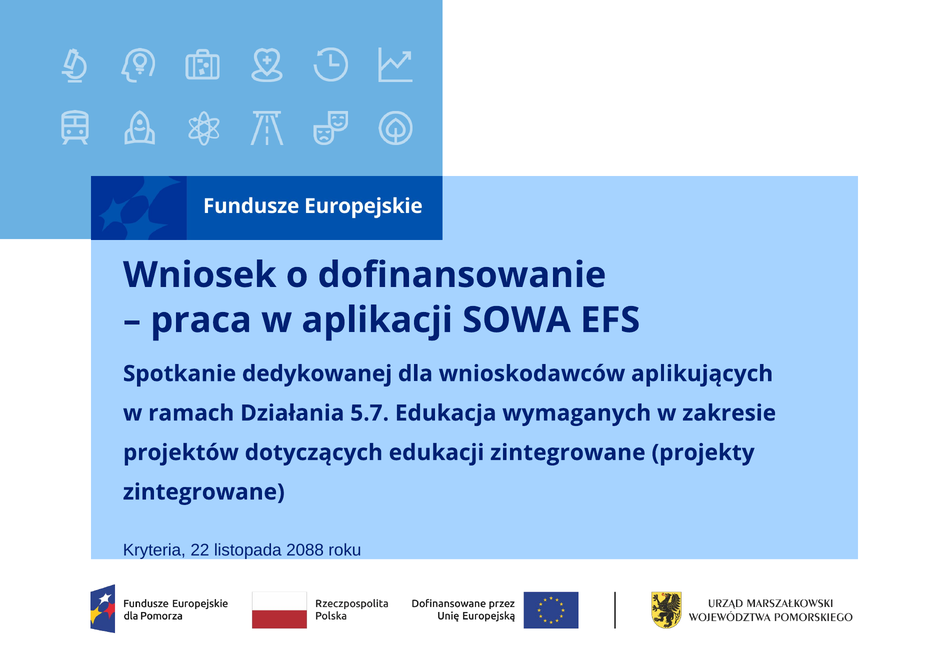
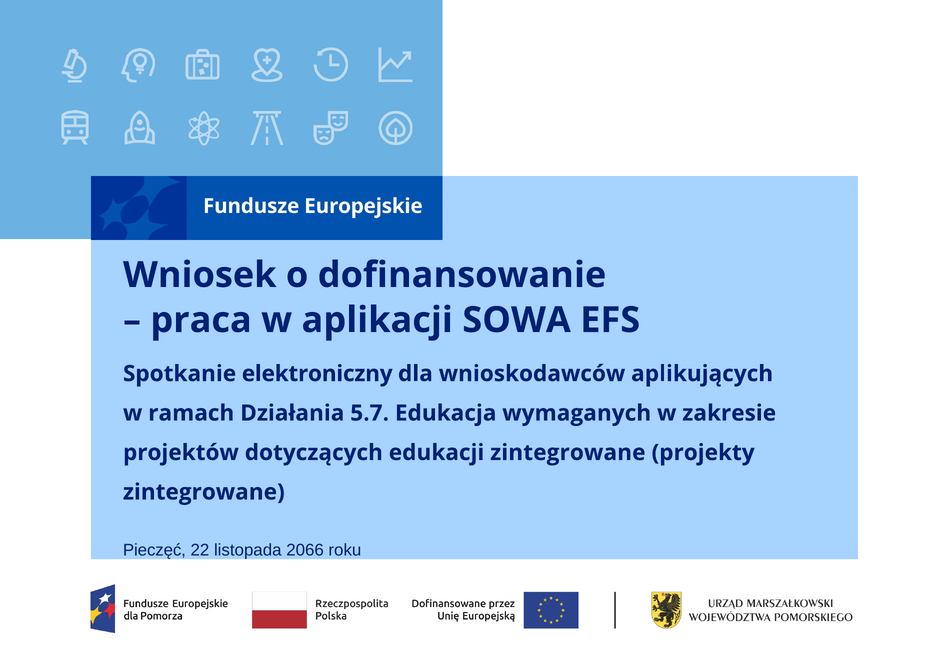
dedykowanej: dedykowanej -> elektroniczny
Kryteria: Kryteria -> Pieczęć
2088: 2088 -> 2066
